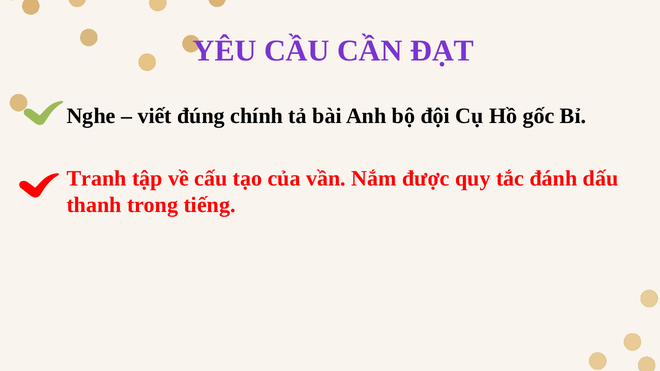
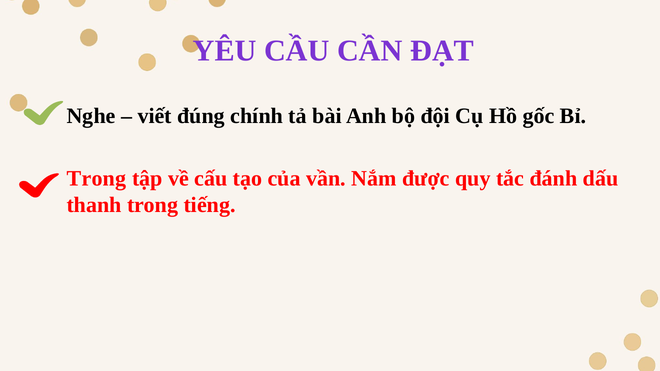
Tranh at (97, 179): Tranh -> Trong
